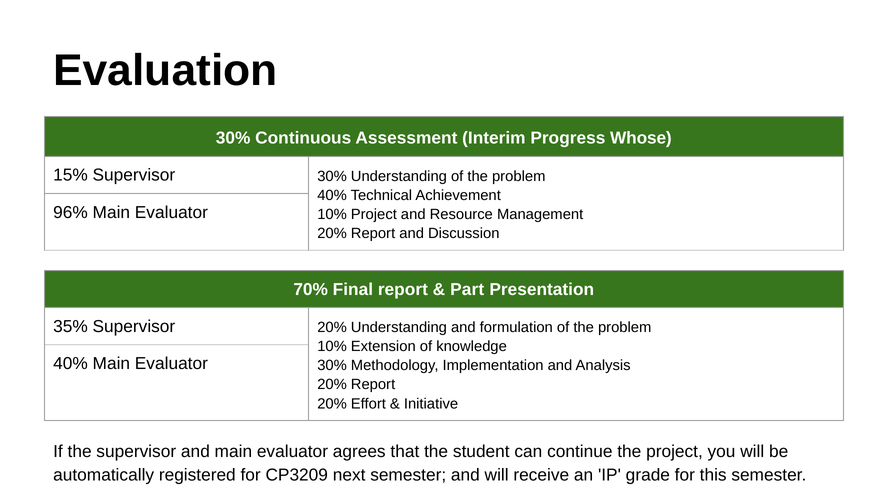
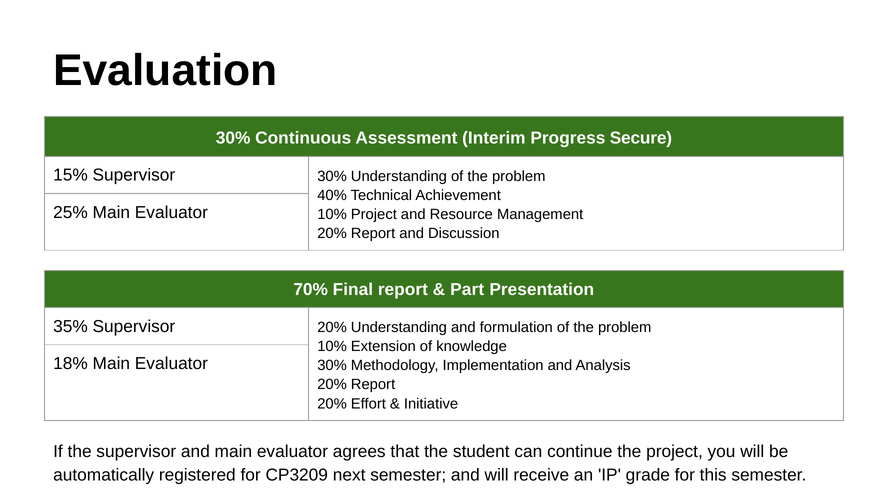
Whose: Whose -> Secure
96%: 96% -> 25%
40% at (71, 364): 40% -> 18%
